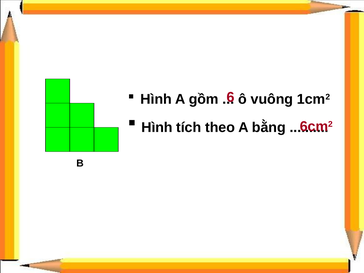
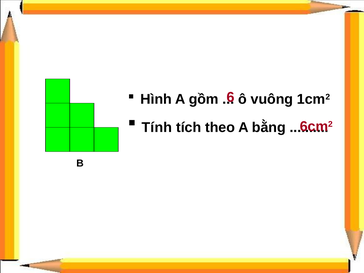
Hình at (157, 128): Hình -> Tính
